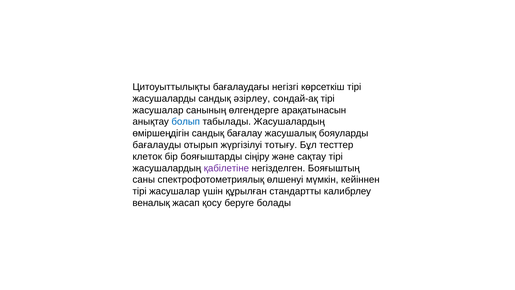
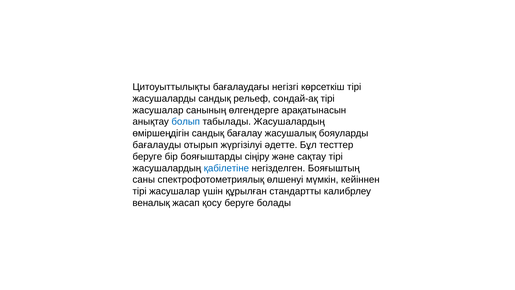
әзірлеу: әзірлеу -> рельеф
тотығу: тотығу -> әдетте
клеток at (147, 156): клеток -> беруге
қабілетіне colour: purple -> blue
